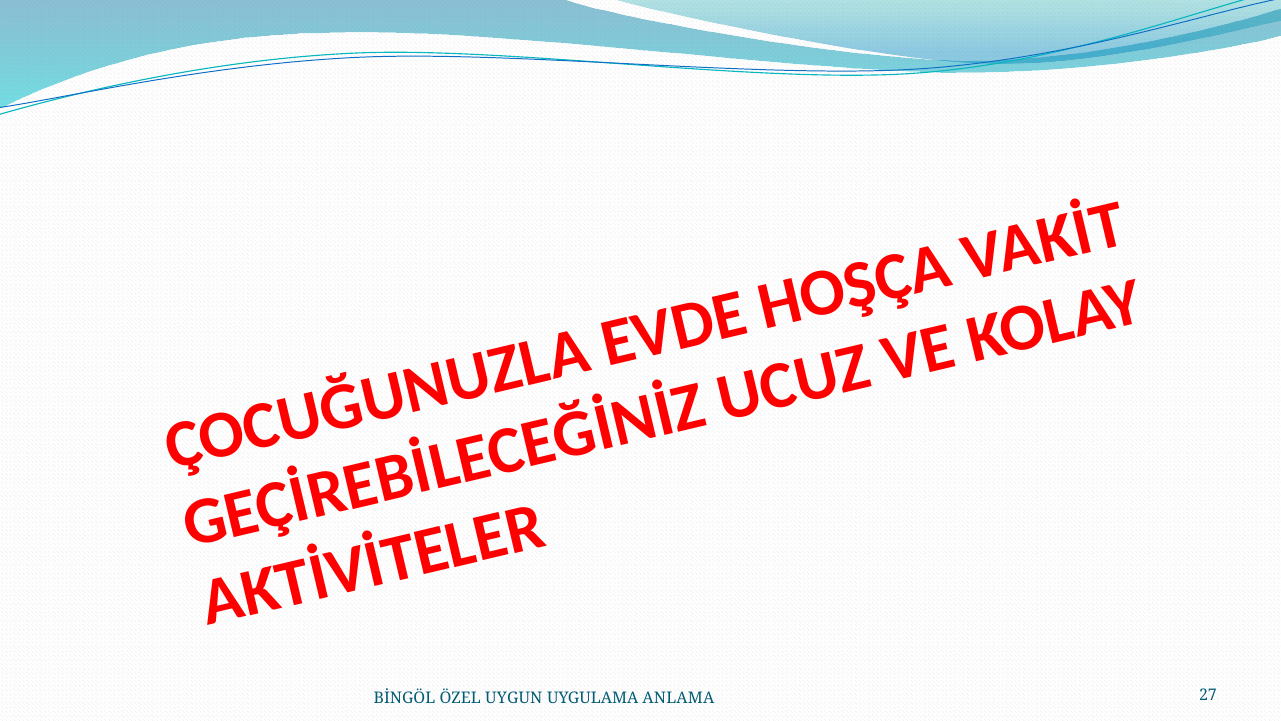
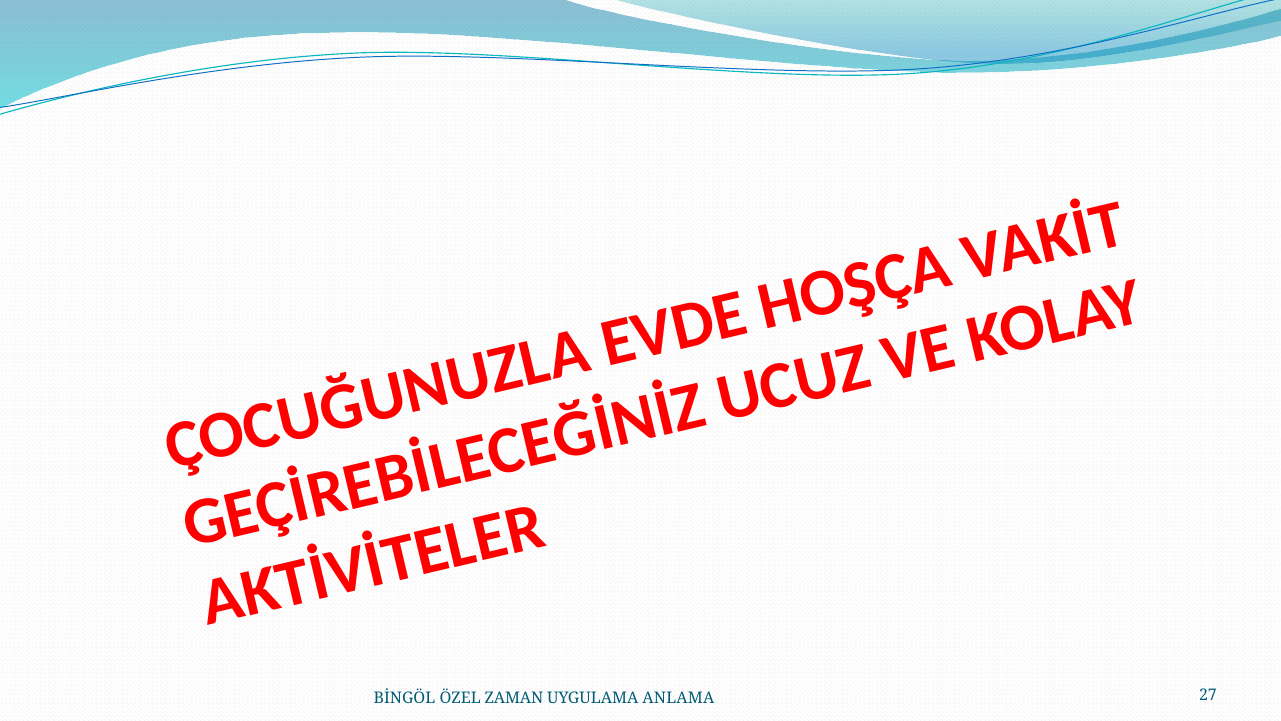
UYGUN: UYGUN -> ZAMAN
